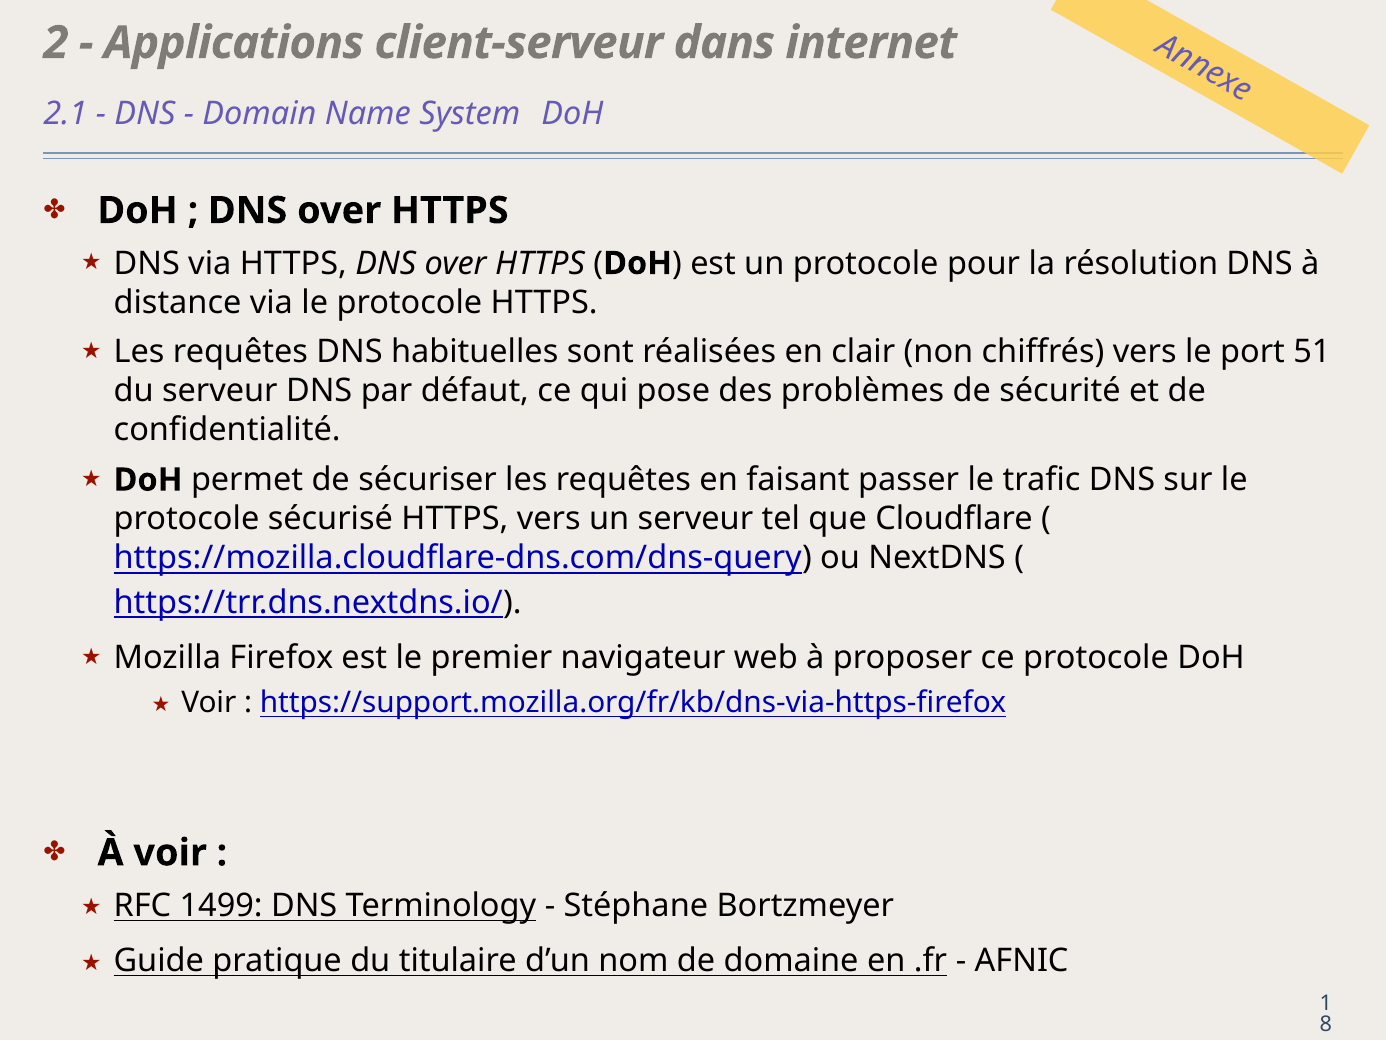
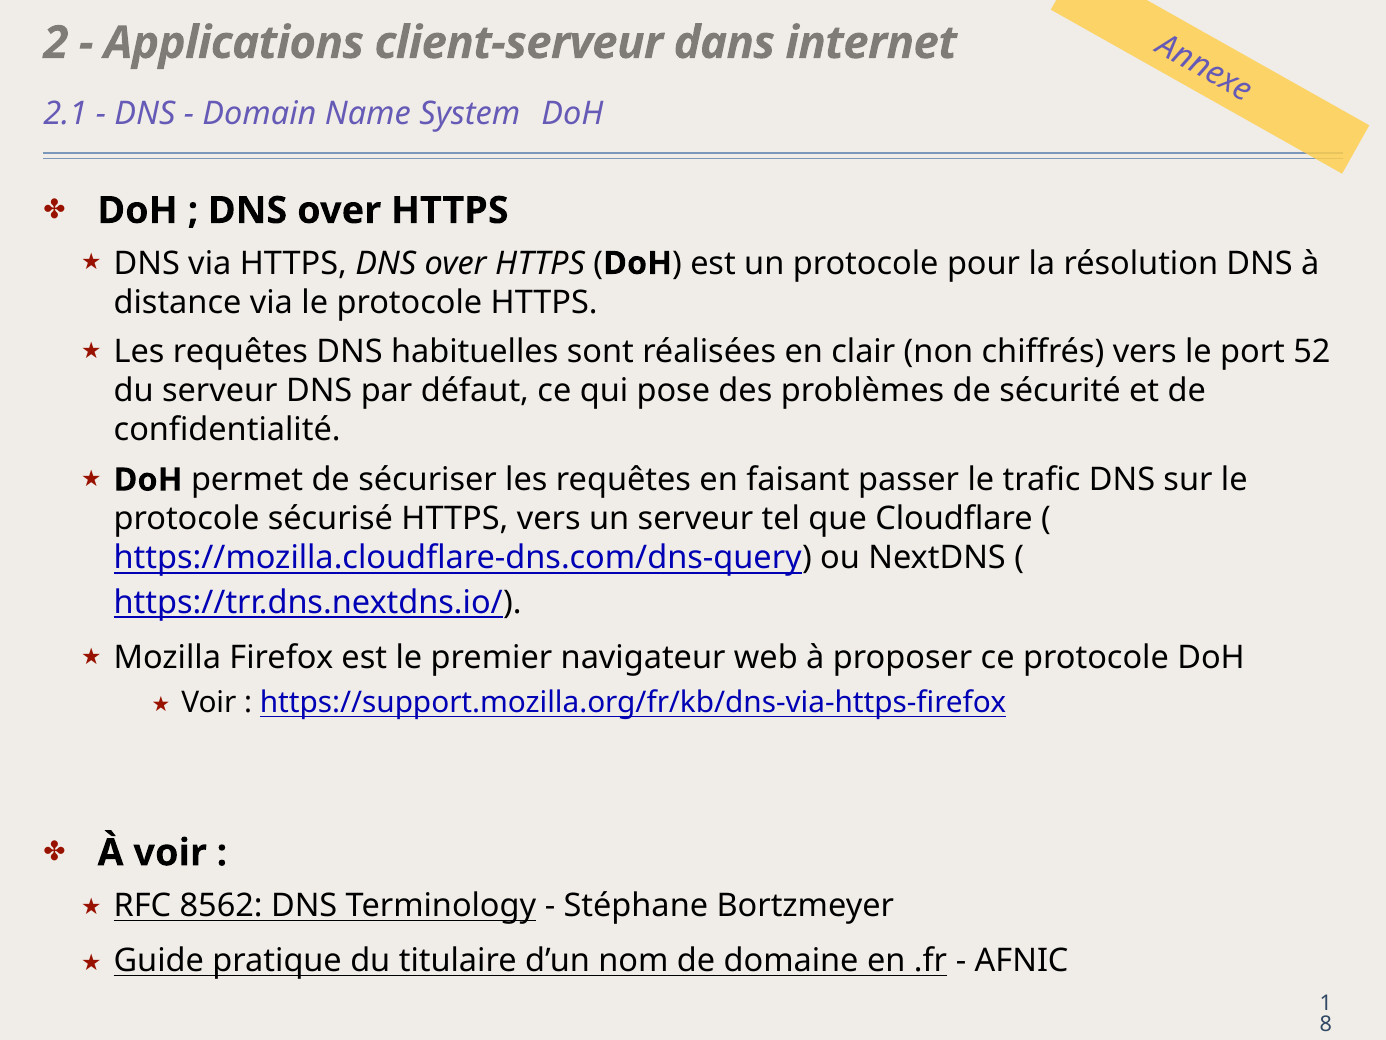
51: 51 -> 52
1499: 1499 -> 8562
